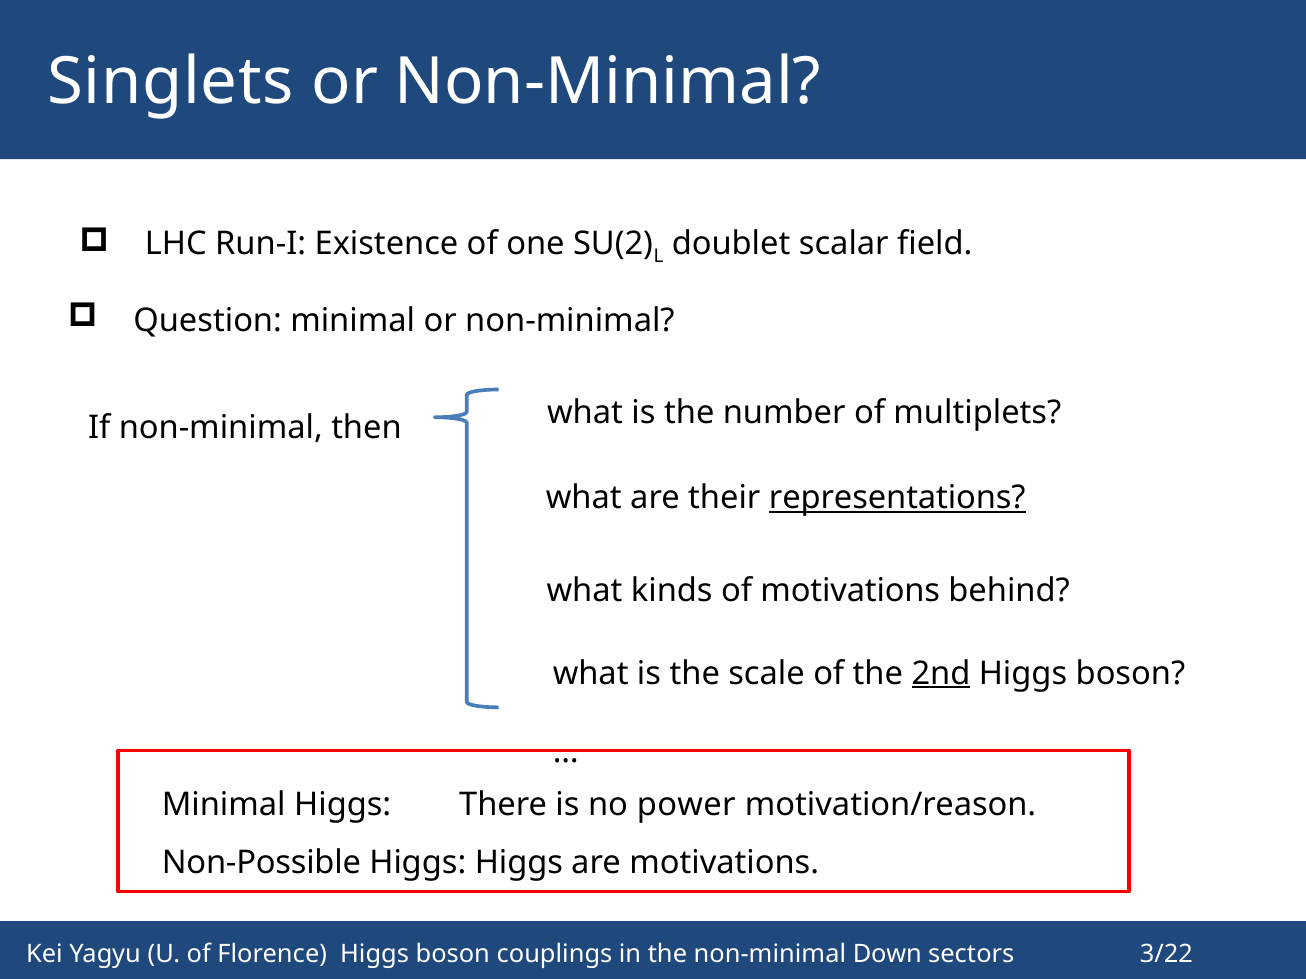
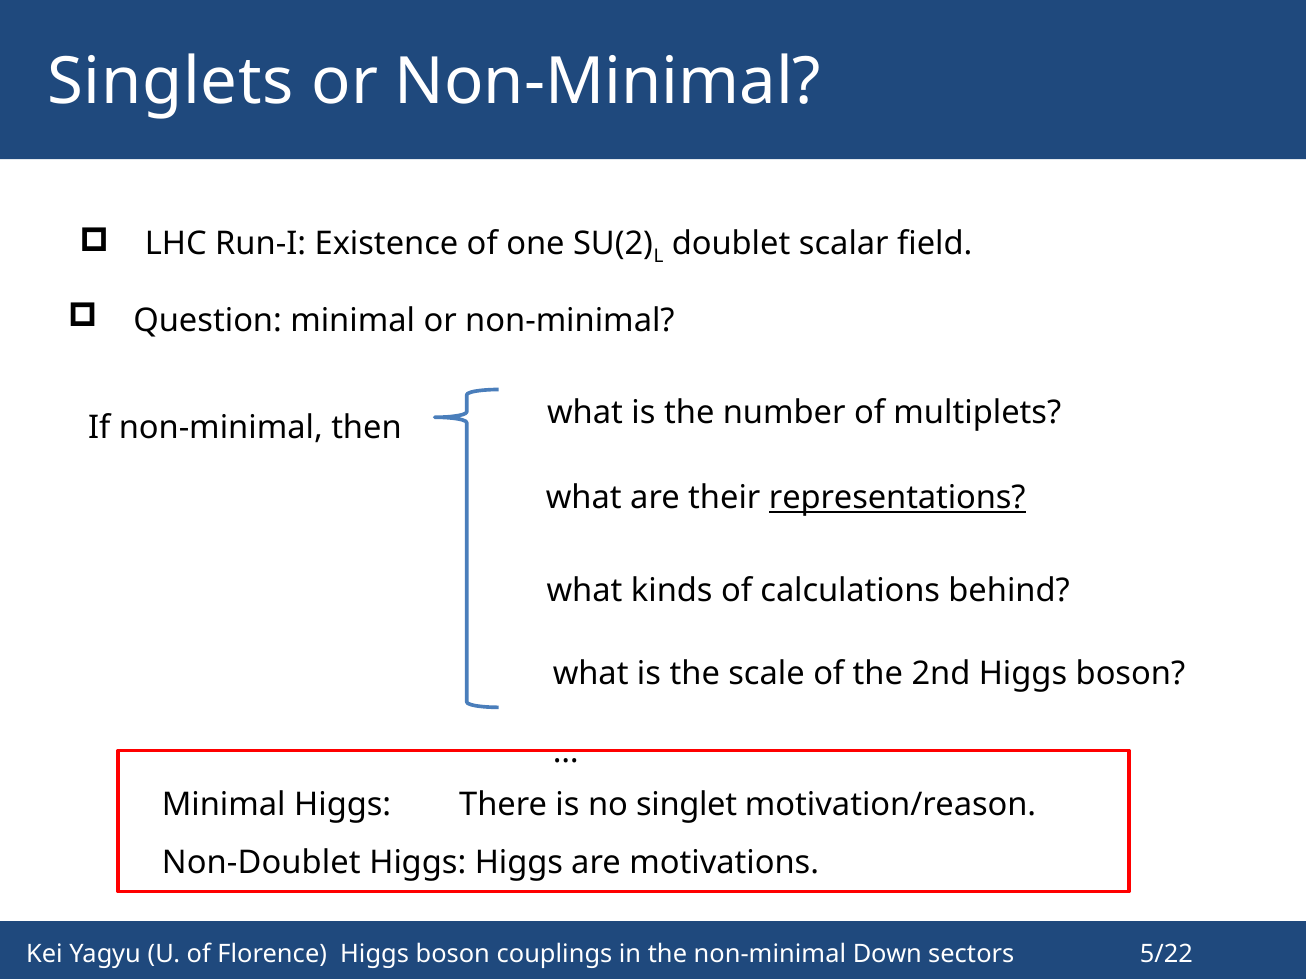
of motivations: motivations -> calculations
2nd underline: present -> none
power: power -> singlet
Non-Possible: Non-Possible -> Non-Doublet
3/22: 3/22 -> 5/22
